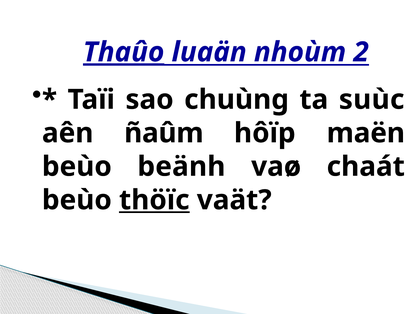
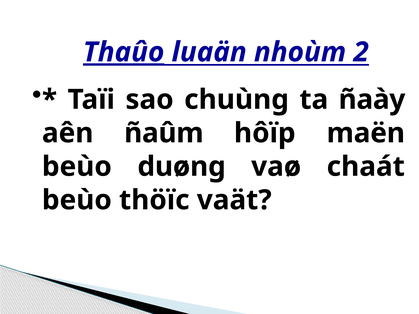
suùc: suùc -> ñaày
beänh: beänh -> duøng
thöïc underline: present -> none
